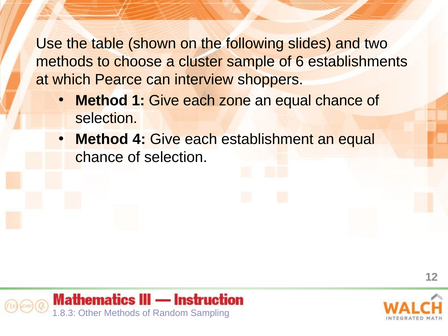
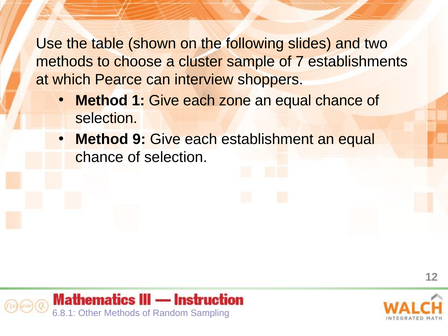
6: 6 -> 7
4: 4 -> 9
1.8.3: 1.8.3 -> 6.8.1
